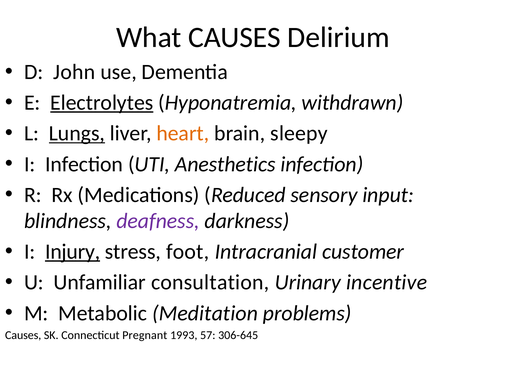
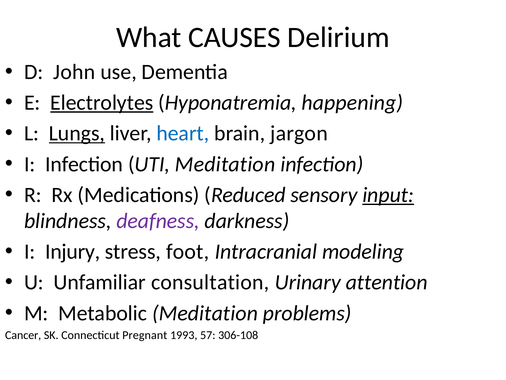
withdrawn: withdrawn -> happening
heart colour: orange -> blue
sleepy: sleepy -> jargon
UTI Anesthetics: Anesthetics -> Meditation
input underline: none -> present
Injury underline: present -> none
customer: customer -> modeling
incentive: incentive -> attention
Causes at (23, 335): Causes -> Cancer
306-645: 306-645 -> 306-108
